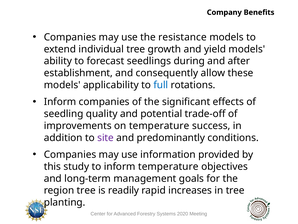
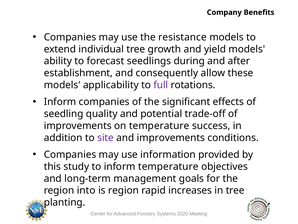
full colour: blue -> purple
and predominantly: predominantly -> improvements
region tree: tree -> into
is readily: readily -> region
